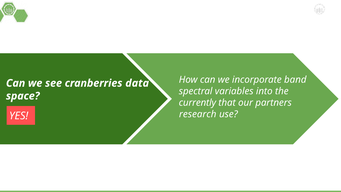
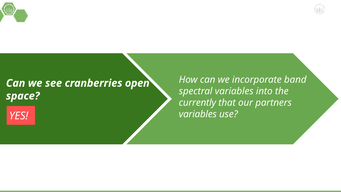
data: data -> open
research at (198, 114): research -> variables
